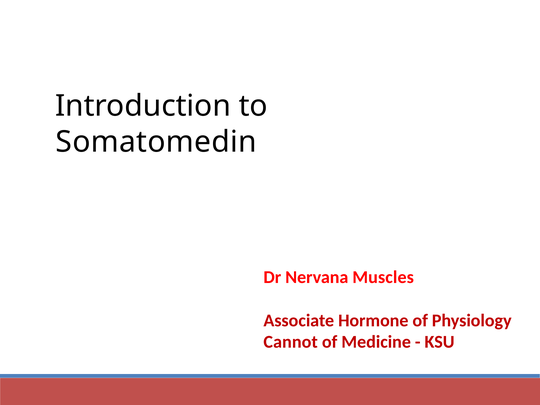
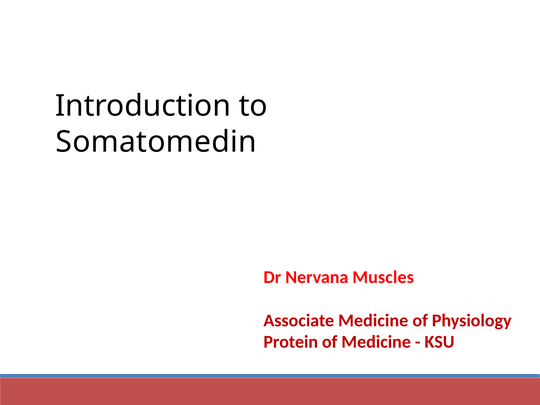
Associate Hormone: Hormone -> Medicine
Cannot: Cannot -> Protein
